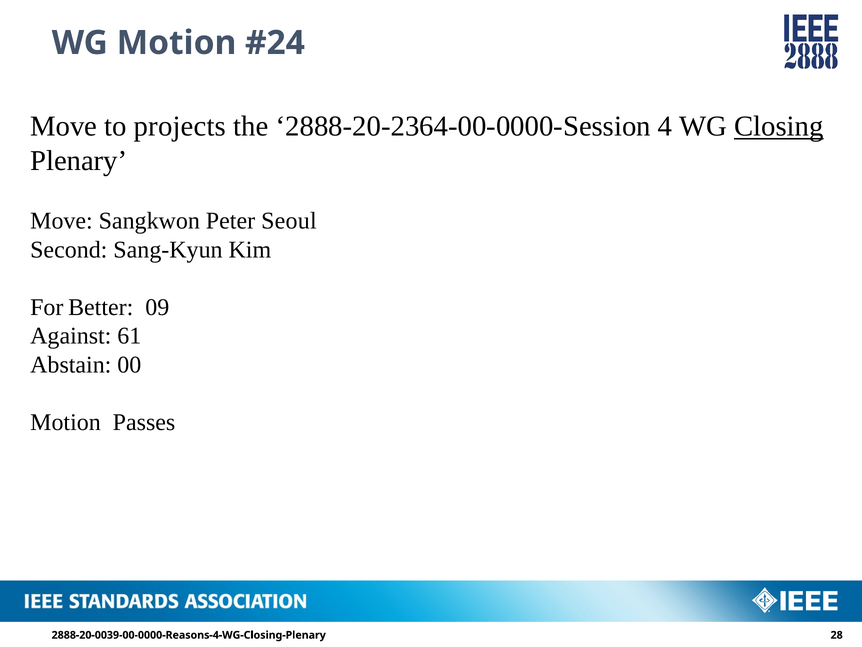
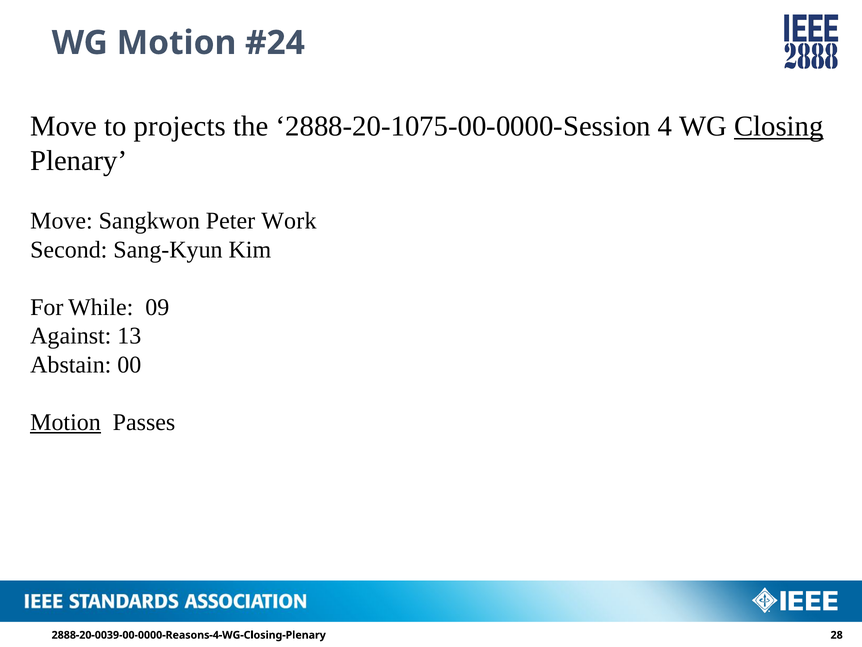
2888-20-2364-00-0000-Session: 2888-20-2364-00-0000-Session -> 2888-20-1075-00-0000-Session
Seoul: Seoul -> Work
Better: Better -> While
61: 61 -> 13
Motion at (65, 422) underline: none -> present
